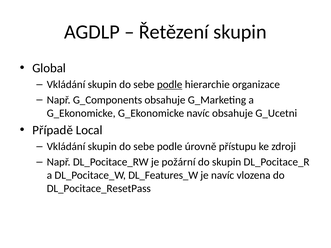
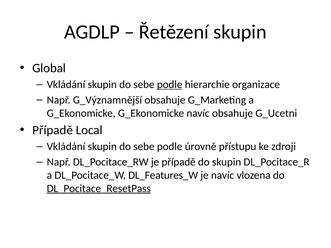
G_Components: G_Components -> G_Významnější
je požární: požární -> případě
DL_Pocitace_ResetPass underline: none -> present
